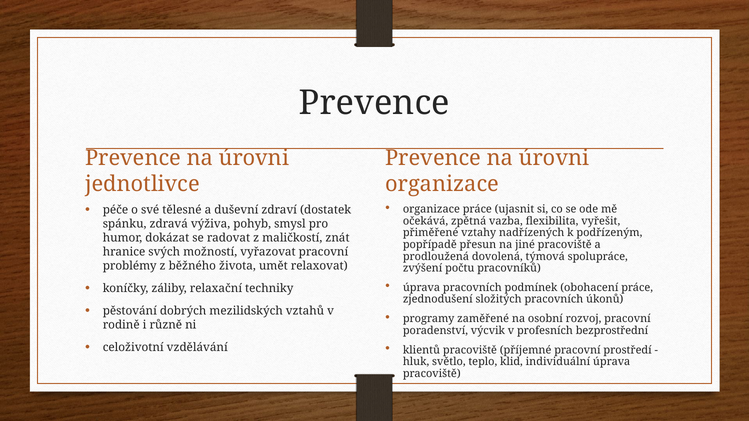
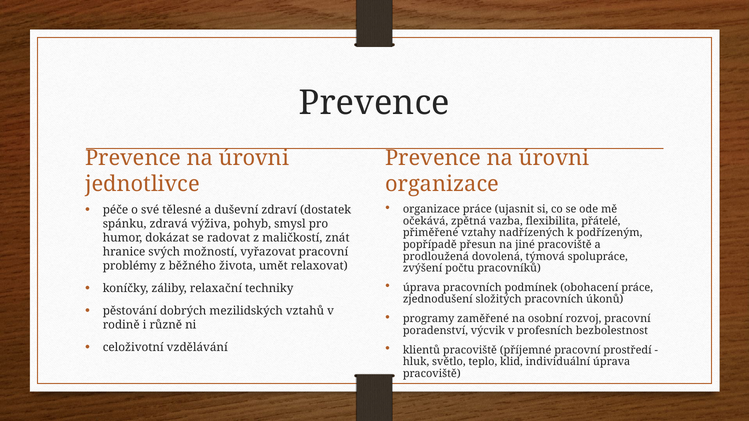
vyřešit: vyřešit -> přátelé
bezprostřední: bezprostřední -> bezbolestnost
